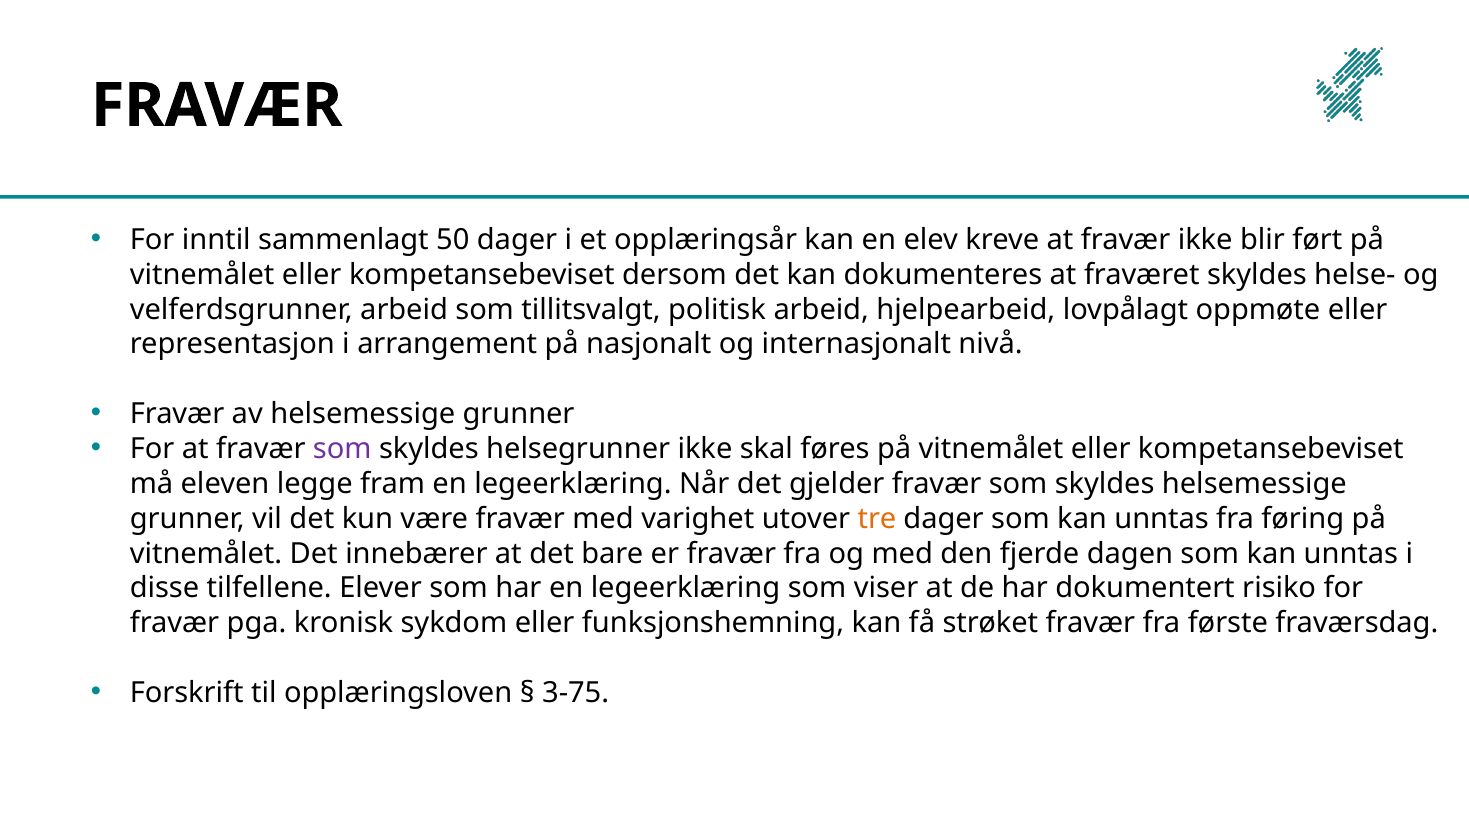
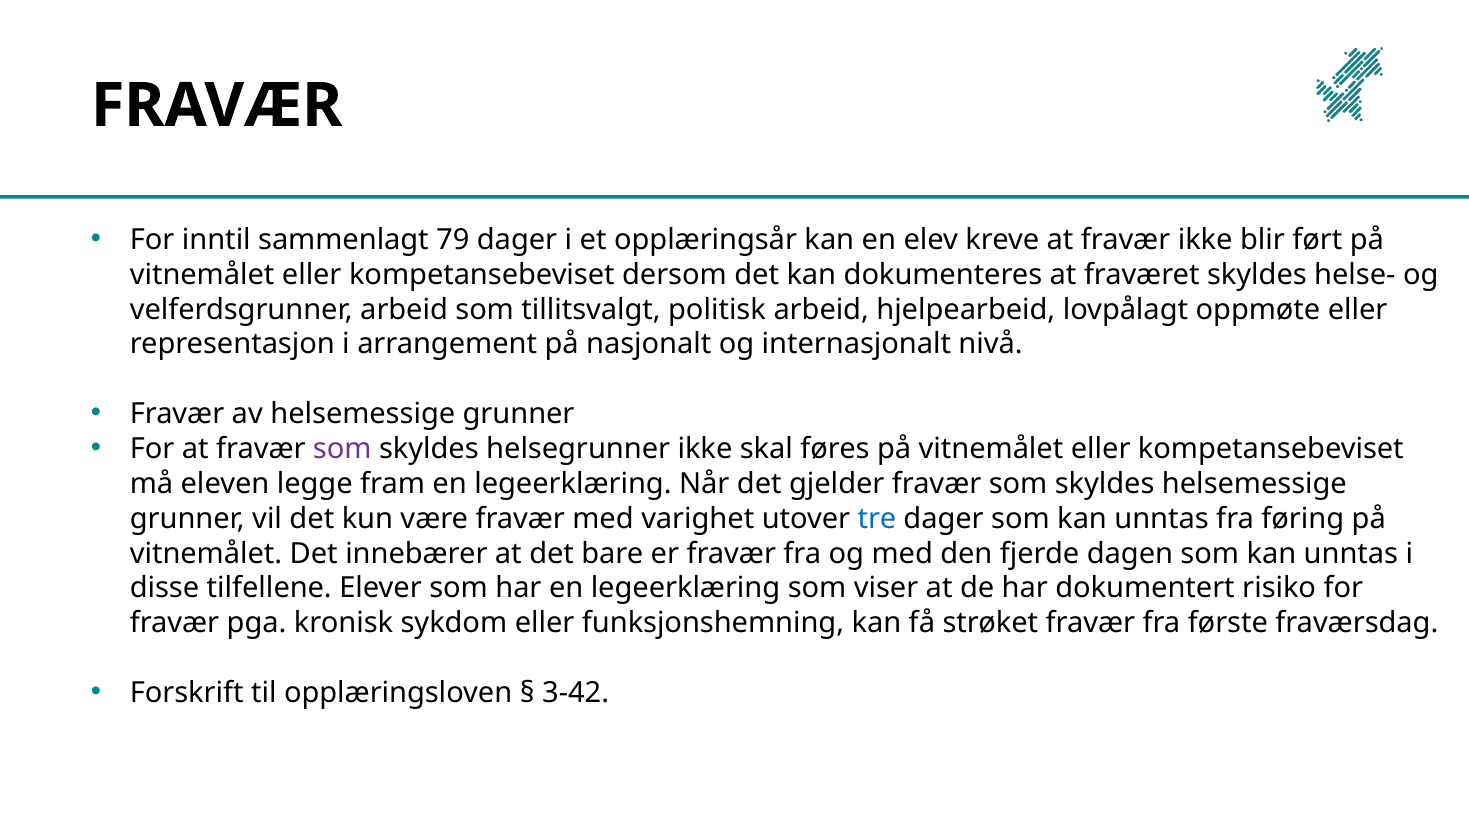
50: 50 -> 79
tre colour: orange -> blue
3-75: 3-75 -> 3-42
